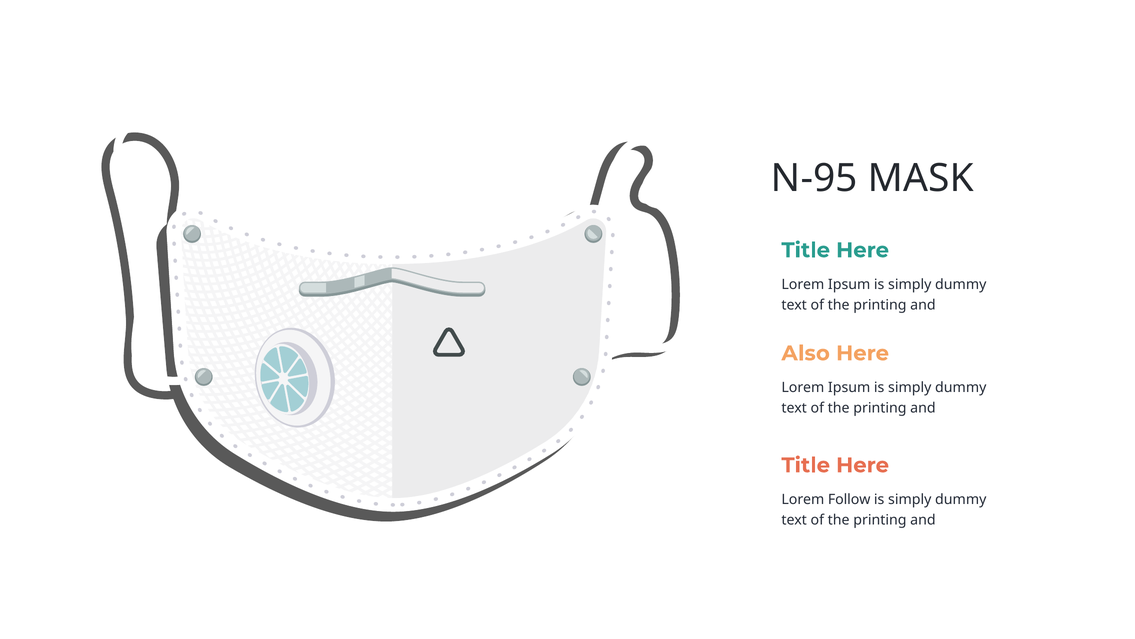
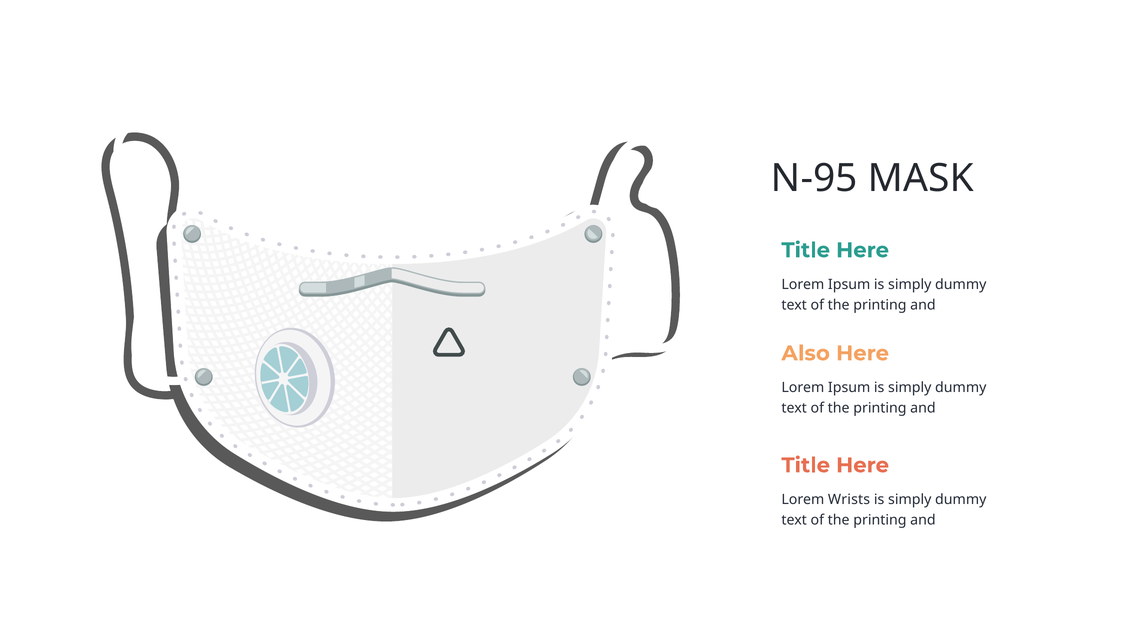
Follow: Follow -> Wrists
